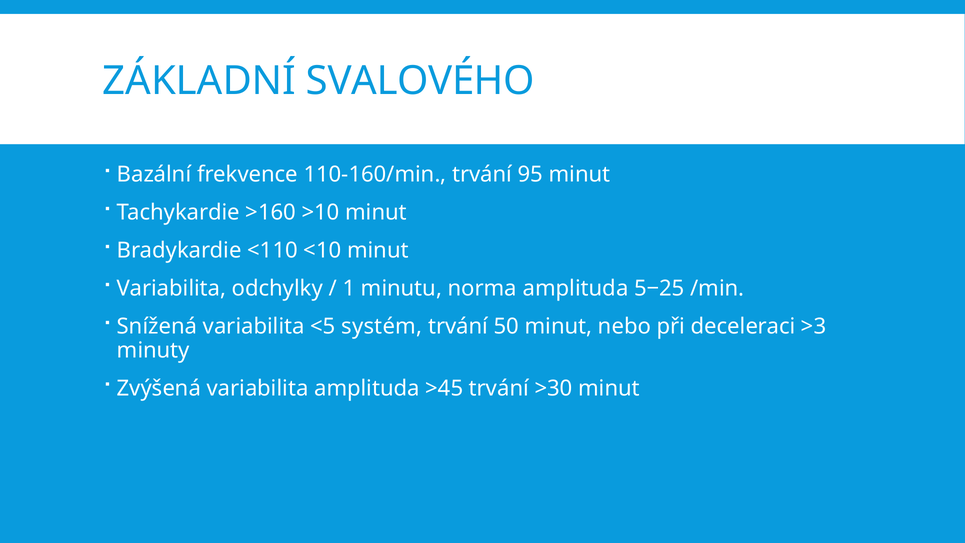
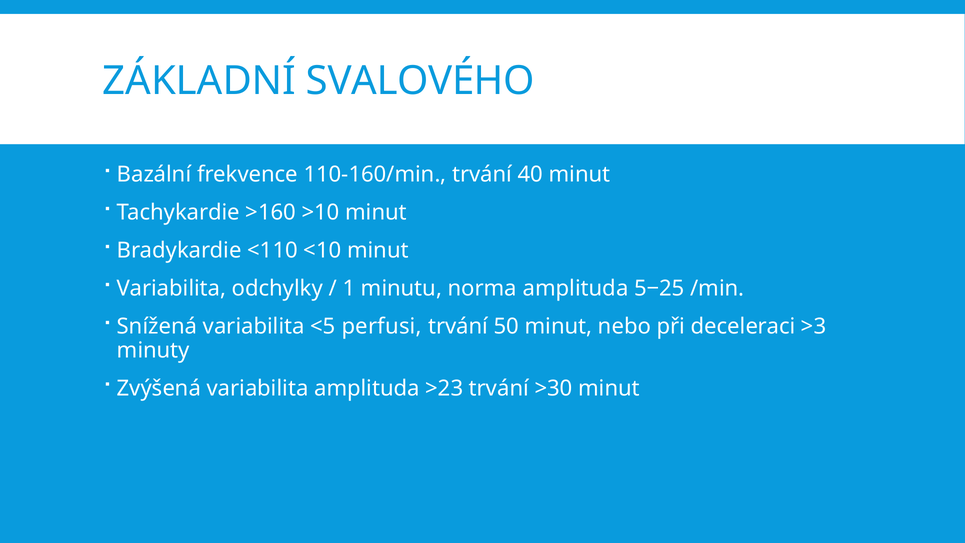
95: 95 -> 40
systém: systém -> perfusi
>45: >45 -> >23
